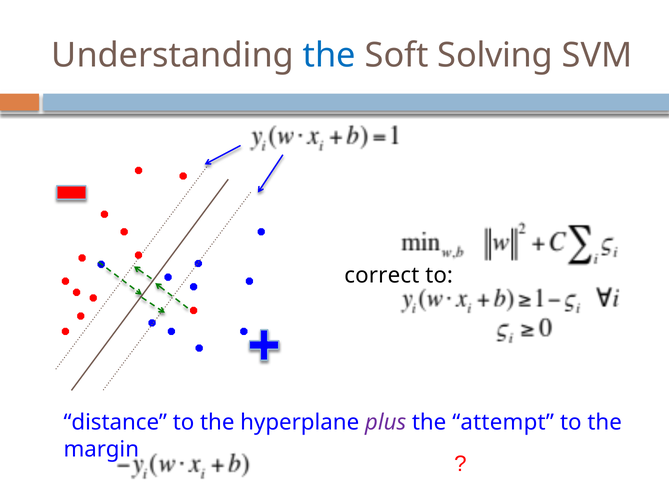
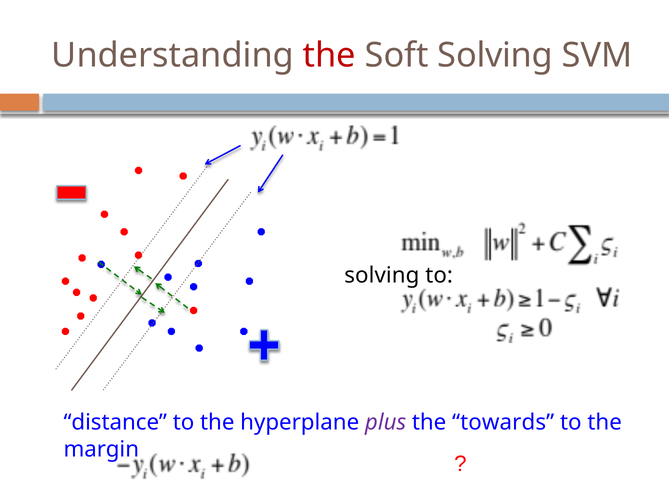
the at (329, 55) colour: blue -> red
correct at (382, 275): correct -> solving
attempt: attempt -> towards
